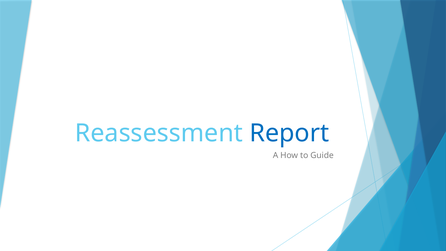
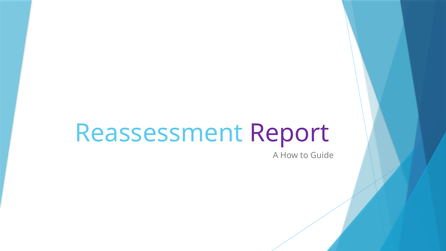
Report colour: blue -> purple
